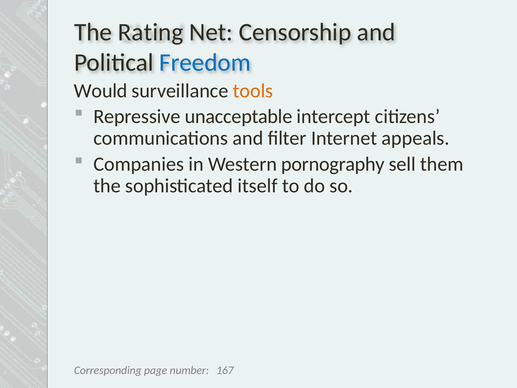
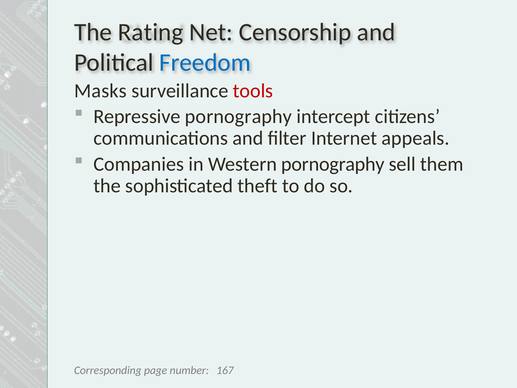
Would: Would -> Masks
tools colour: orange -> red
Repressive unacceptable: unacceptable -> pornography
itself: itself -> theft
